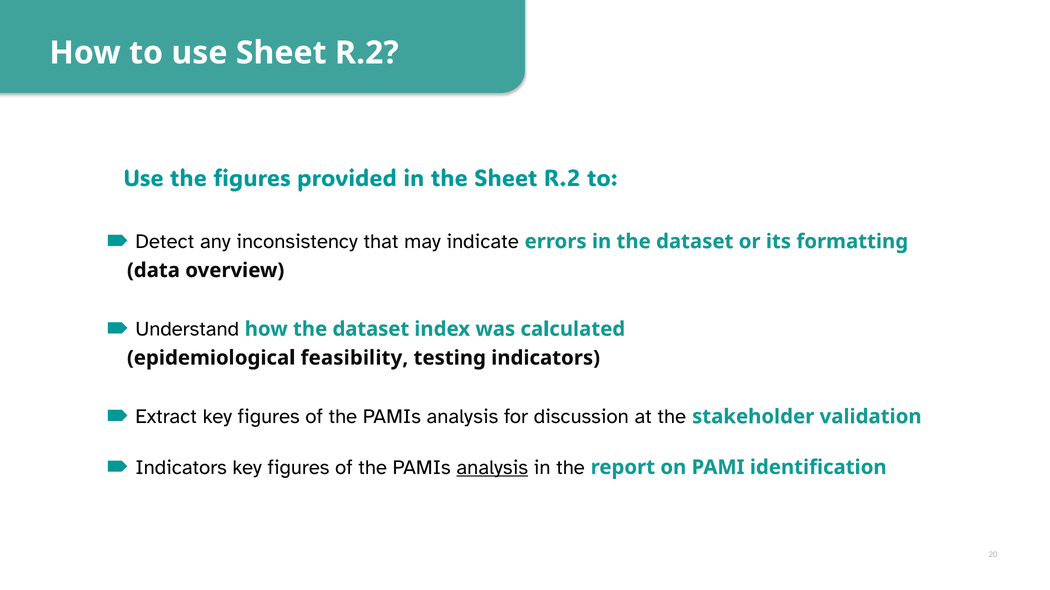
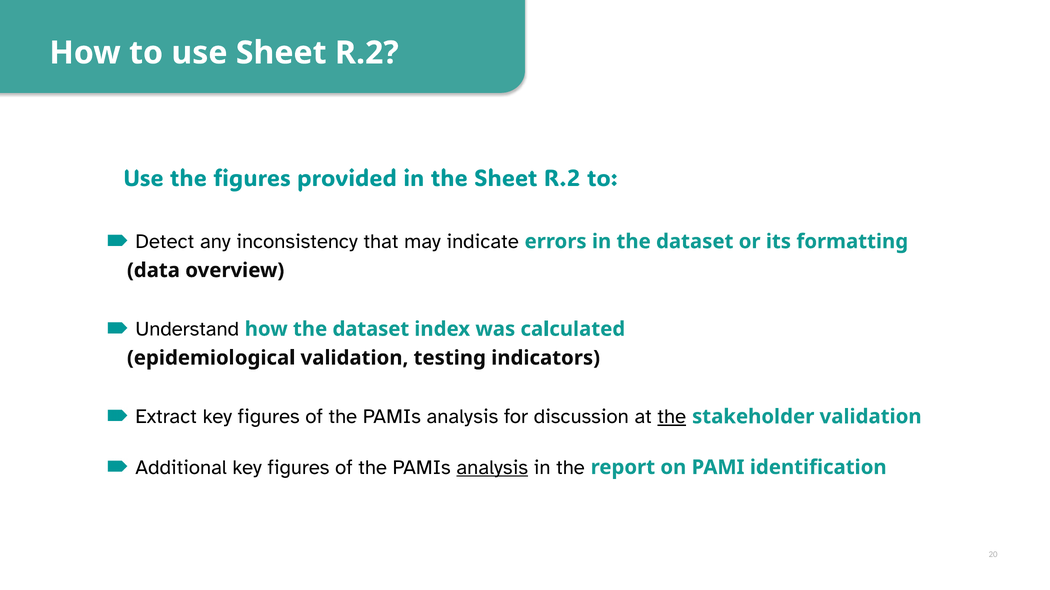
epidemiological feasibility: feasibility -> validation
the at (672, 417) underline: none -> present
Indicators at (181, 468): Indicators -> Additional
